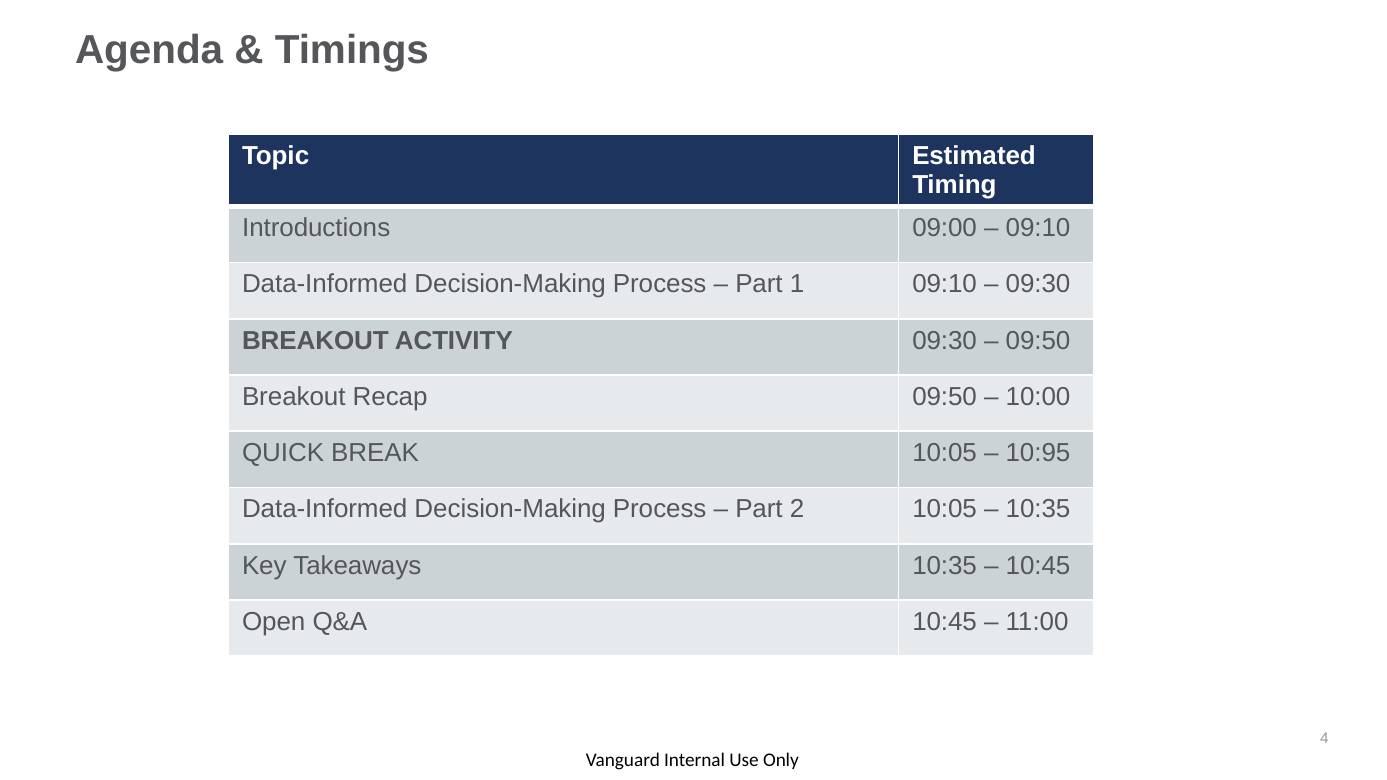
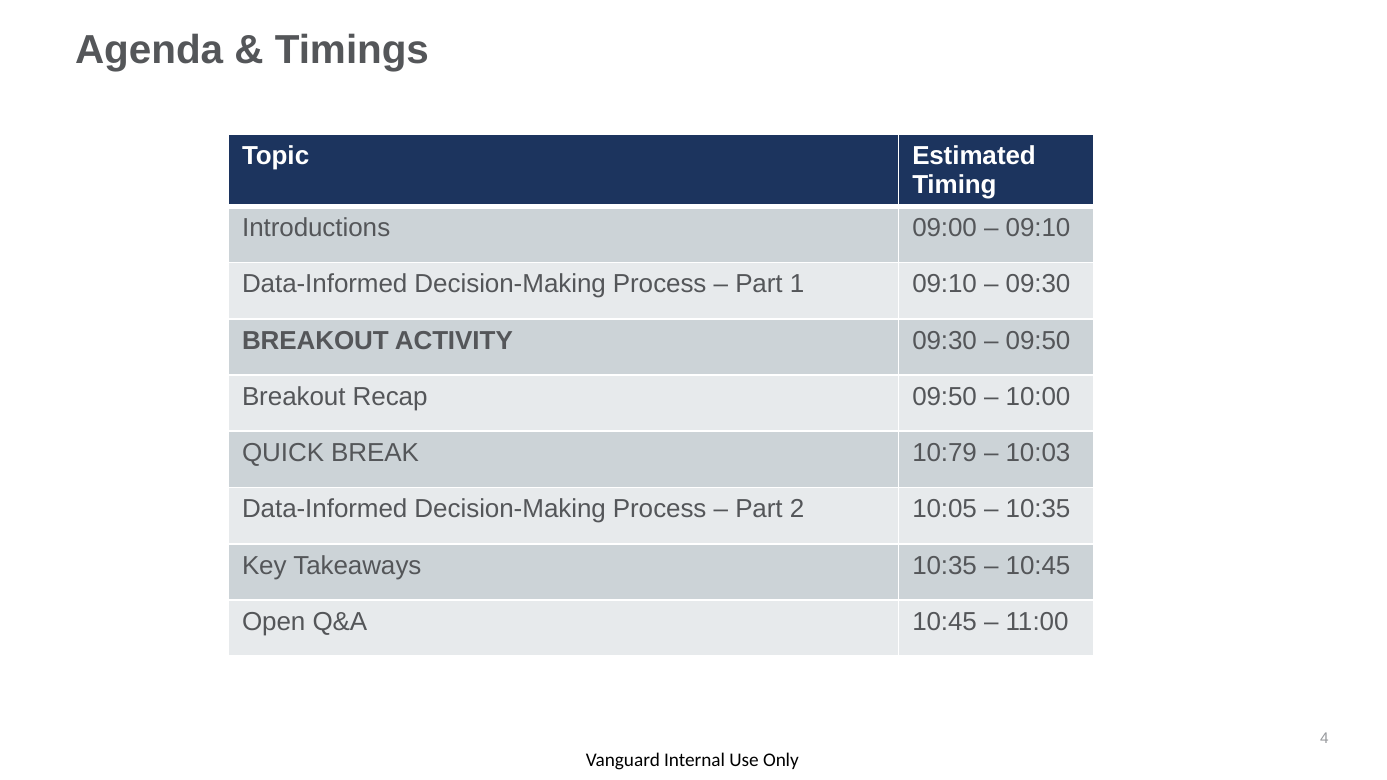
BREAK 10:05: 10:05 -> 10:79
10:95: 10:95 -> 10:03
